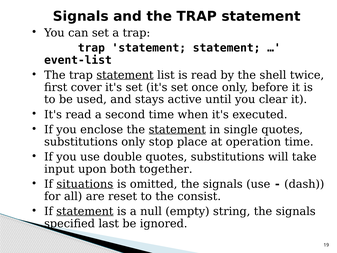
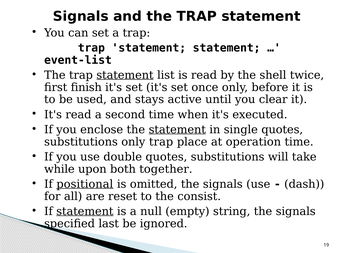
cover: cover -> finish
only stop: stop -> trap
input: input -> while
situations: situations -> positional
